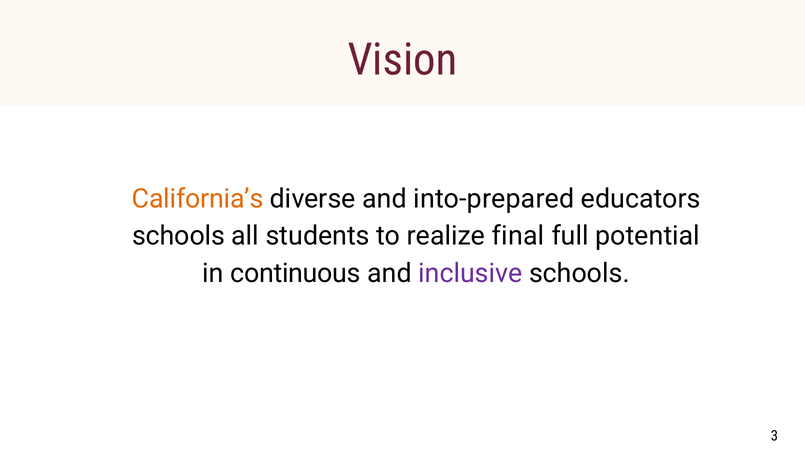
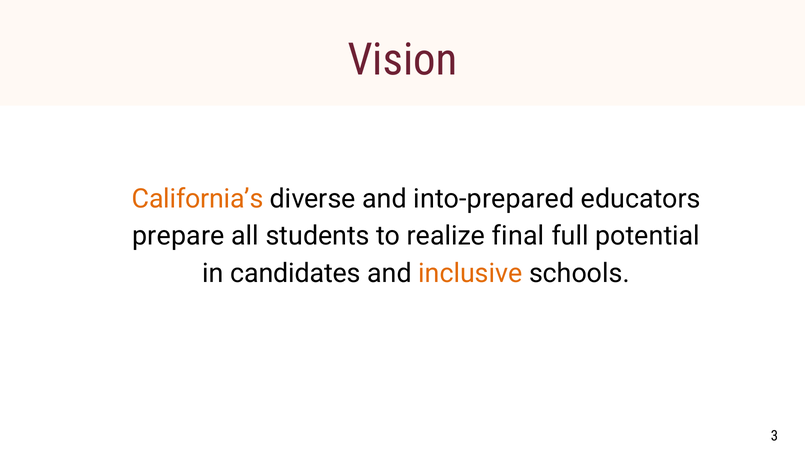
schools at (179, 236): schools -> prepare
continuous: continuous -> candidates
inclusive colour: purple -> orange
